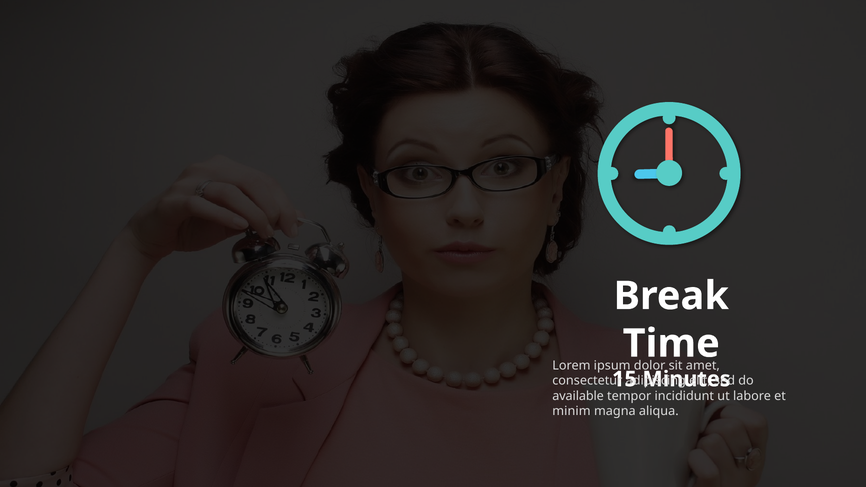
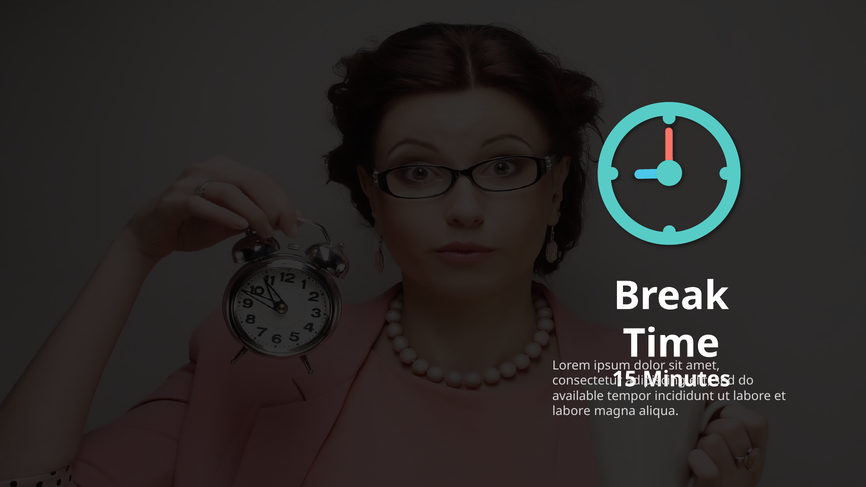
minim at (571, 411): minim -> labore
